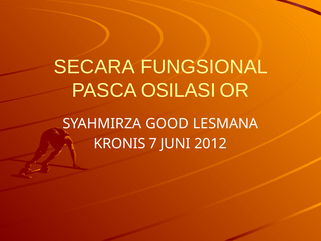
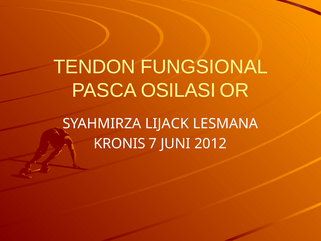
SECARA: SECARA -> TENDON
GOOD: GOOD -> LIJACK
